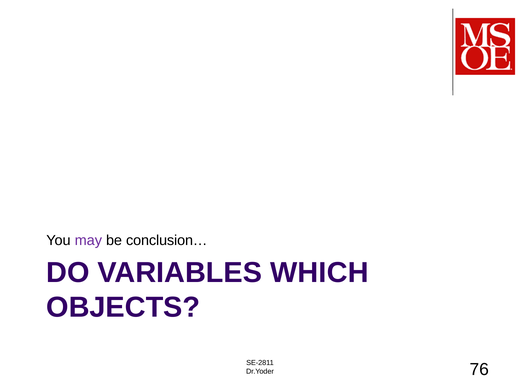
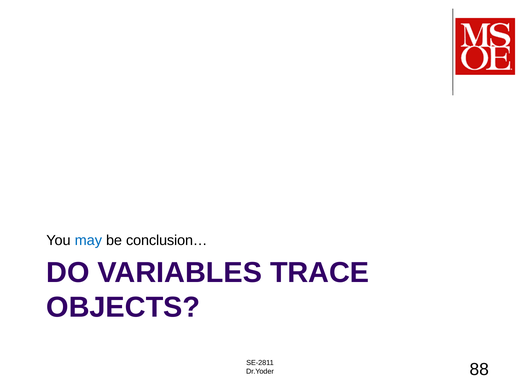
may colour: purple -> blue
WHICH: WHICH -> TRACE
76: 76 -> 88
